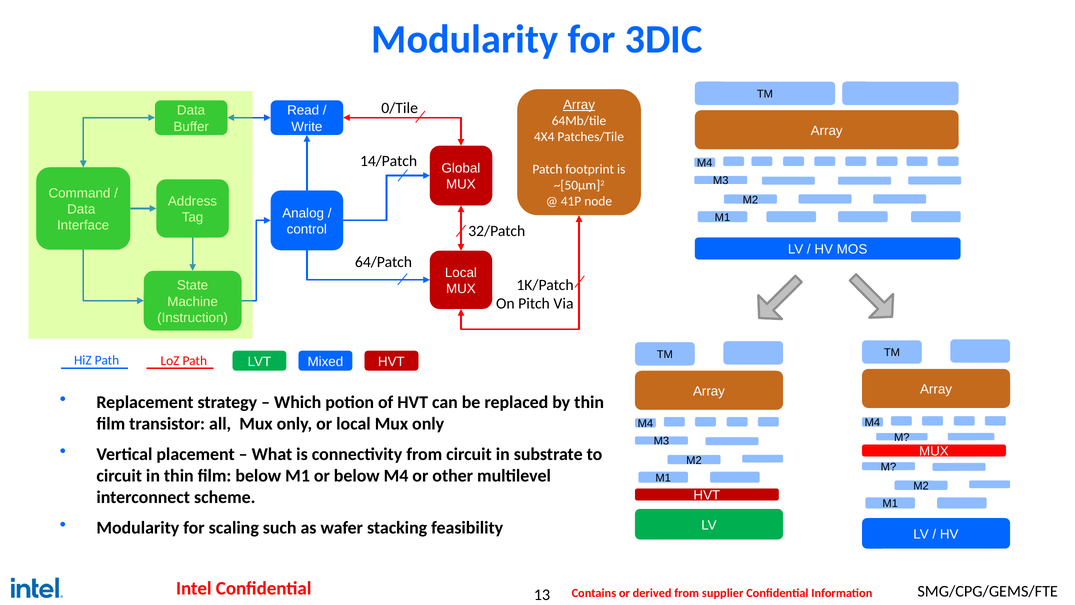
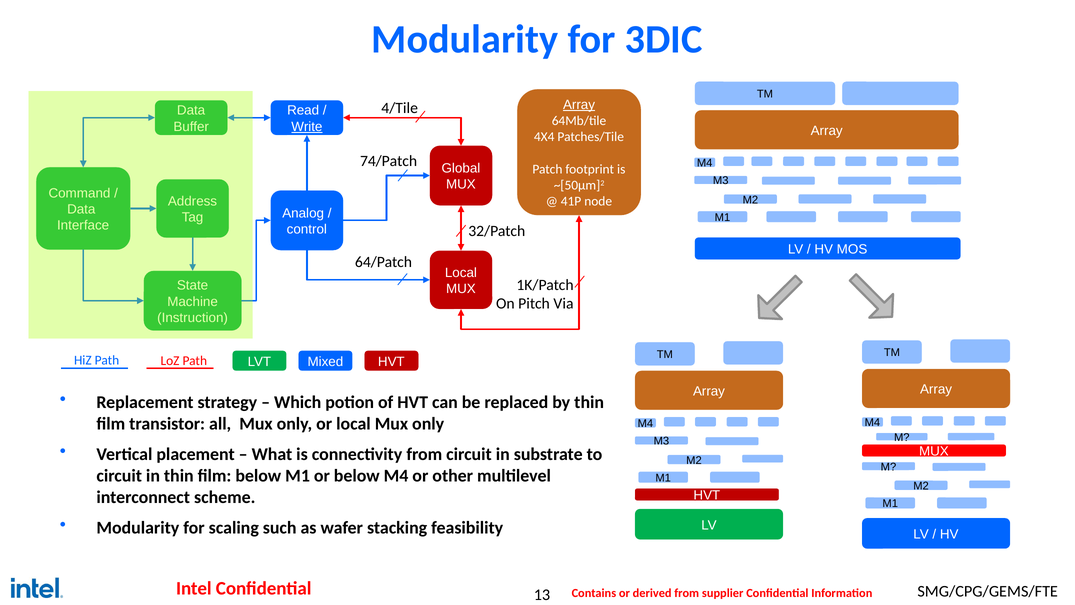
0/Tile: 0/Tile -> 4/Tile
Write underline: none -> present
14/Patch: 14/Patch -> 74/Patch
